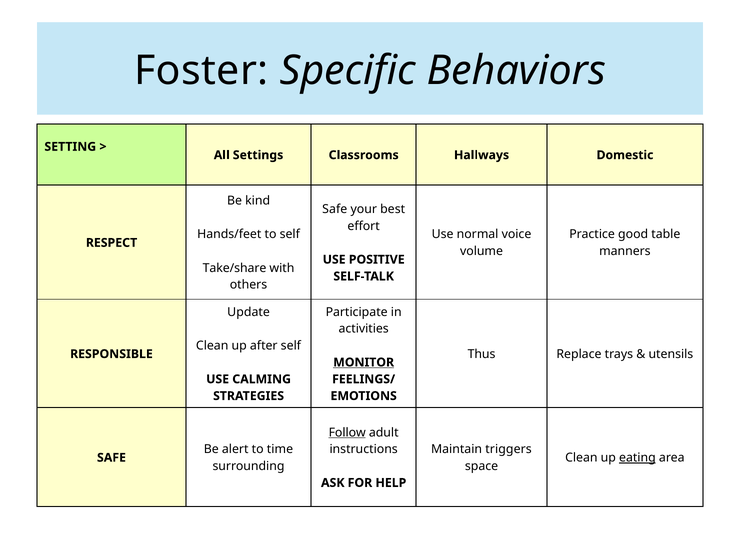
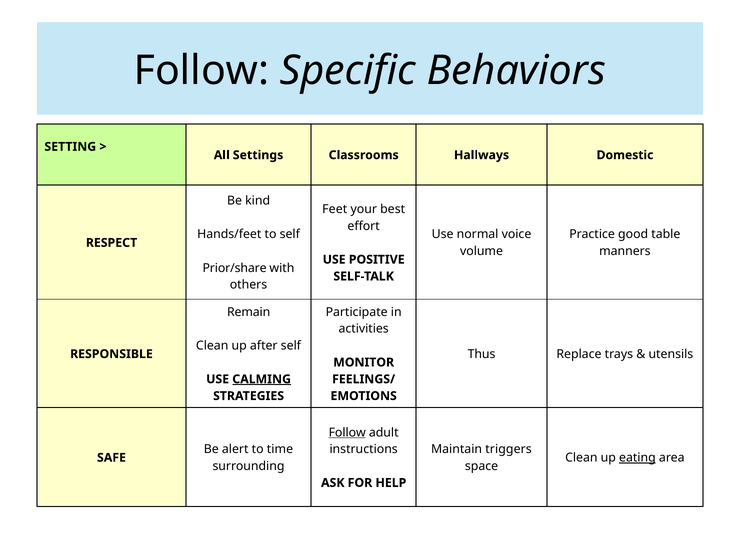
Foster at (201, 71): Foster -> Follow
Safe at (335, 209): Safe -> Feet
Take/share: Take/share -> Prior/share
Update: Update -> Remain
MONITOR underline: present -> none
CALMING underline: none -> present
